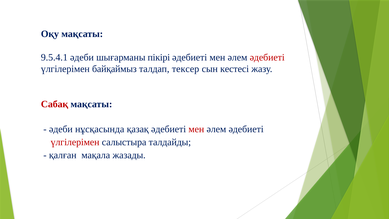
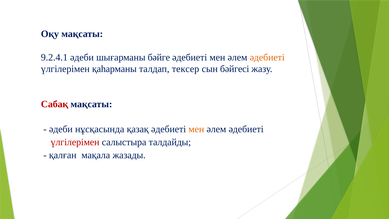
9.5.4.1: 9.5.4.1 -> 9.2.4.1
пікірі: пікірі -> бәйге
әдебиеті at (267, 57) colour: red -> orange
байқаймыз: байқаймыз -> қаһарманы
кестесі: кестесі -> бәйгесі
мен at (196, 129) colour: red -> orange
